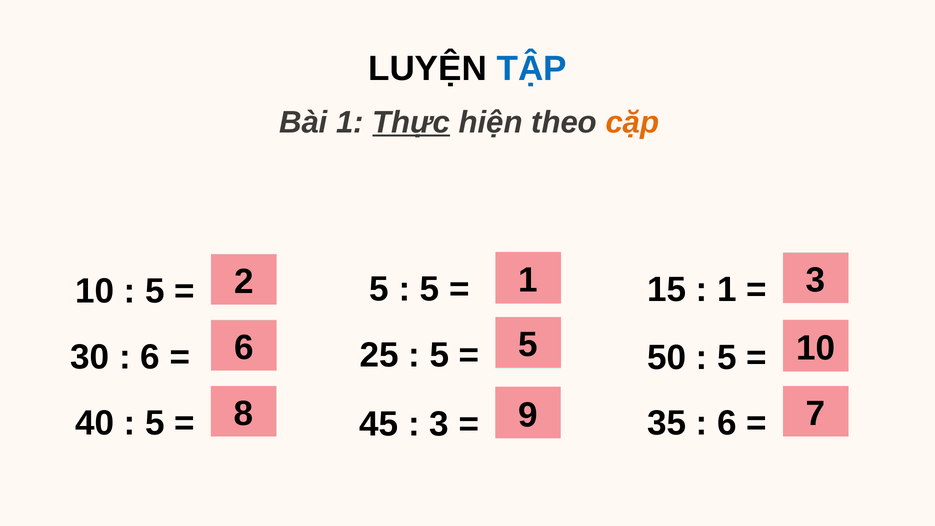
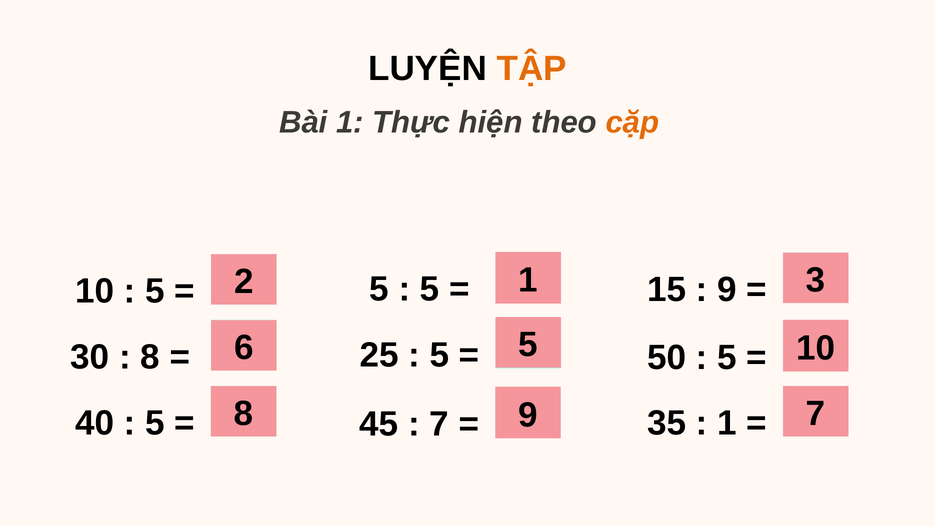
TẬP colour: blue -> orange
Thực underline: present -> none
1 at (727, 290): 1 -> 9
6 at (150, 357): 6 -> 8
6 at (727, 423): 6 -> 1
3 at (439, 424): 3 -> 7
